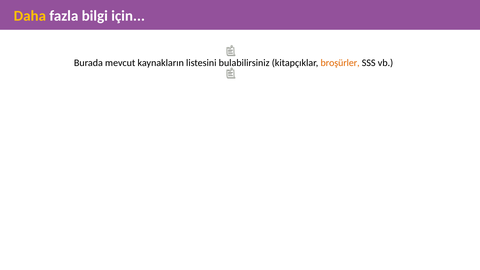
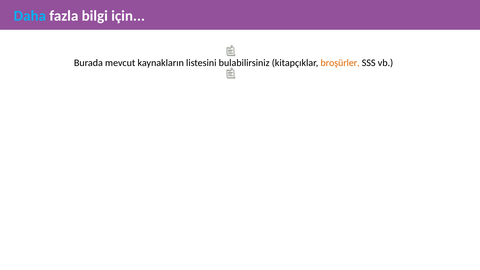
Daha colour: yellow -> light blue
